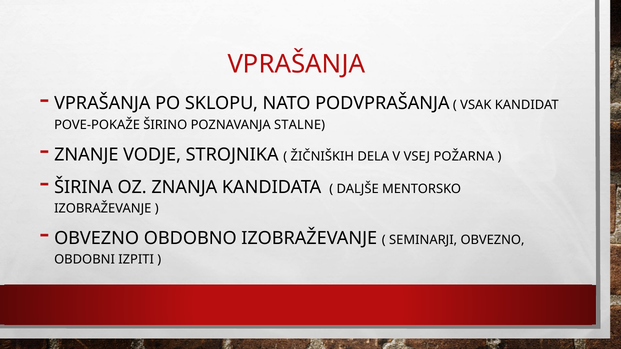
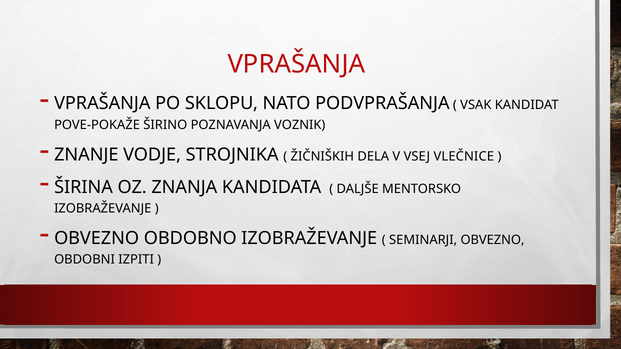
STALNE: STALNE -> VOZNIK
POŽARNA: POŽARNA -> VLEČNICE
